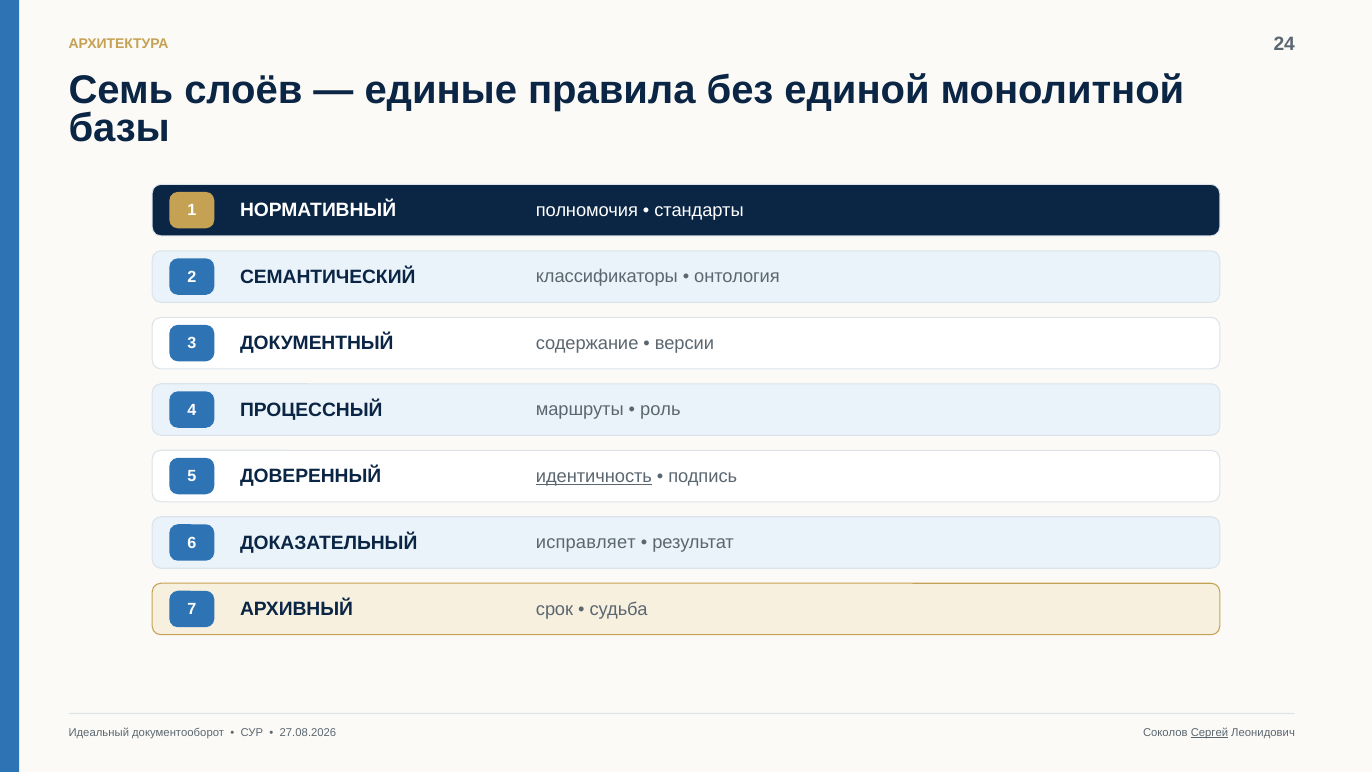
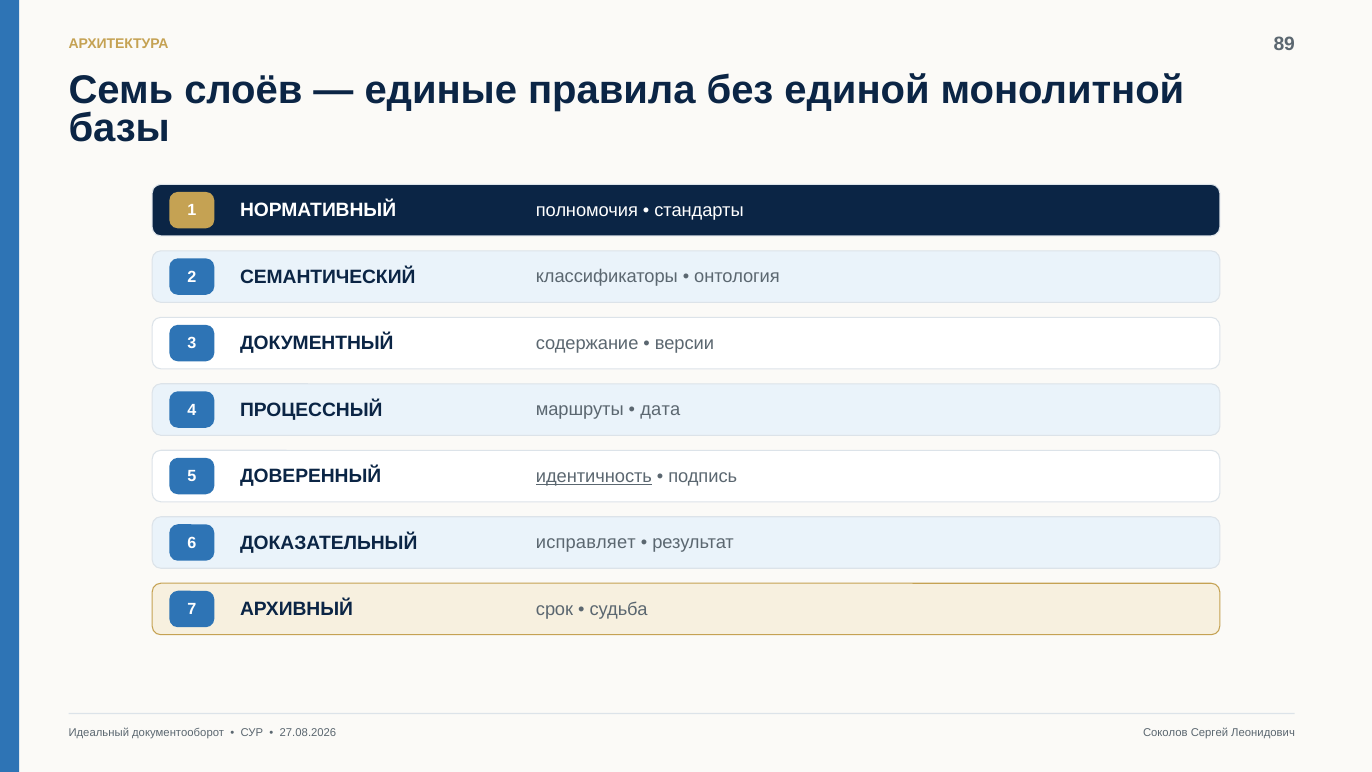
24: 24 -> 89
роль: роль -> дата
Сергей underline: present -> none
